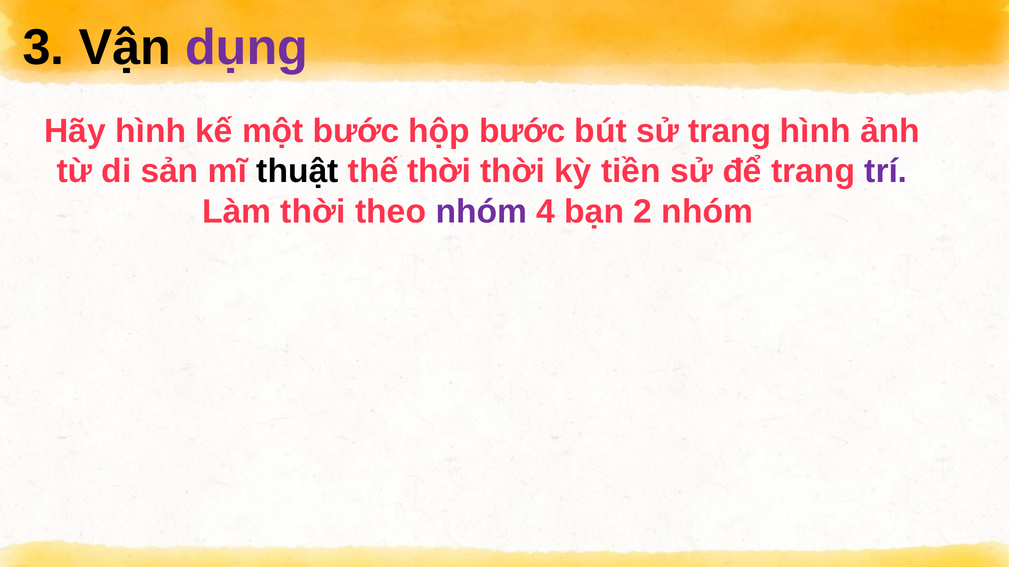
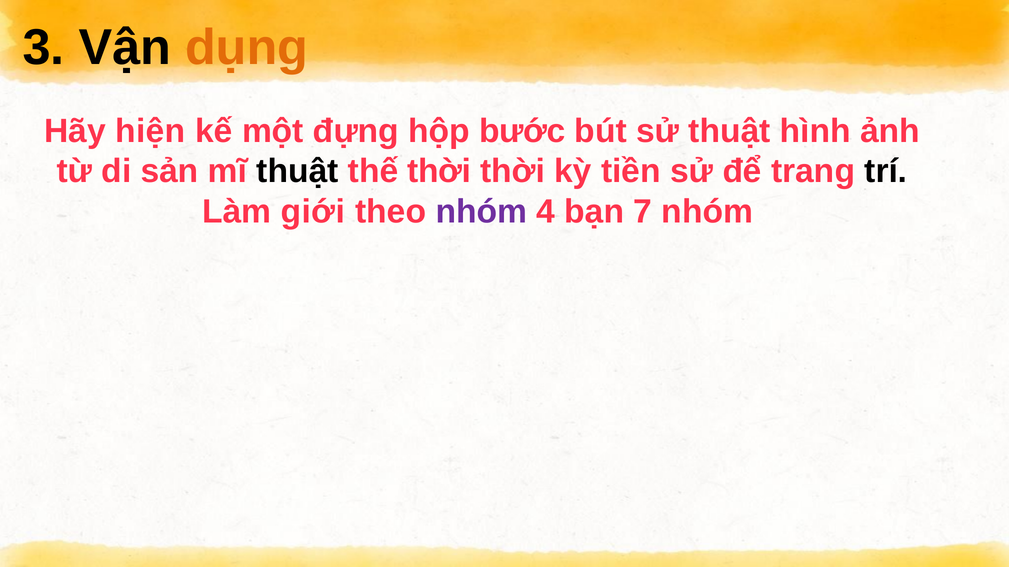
dụng colour: purple -> orange
Hãy hình: hình -> hiện
một bước: bước -> đựng
sử trang: trang -> thuật
trí colour: purple -> black
Làm thời: thời -> giới
2: 2 -> 7
